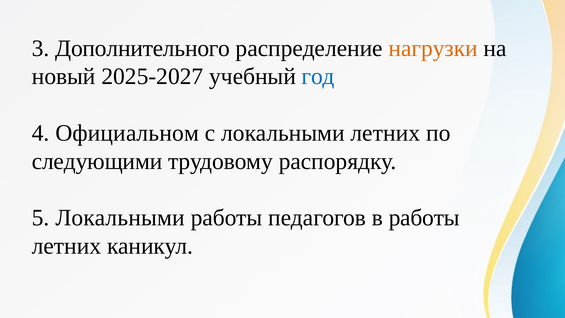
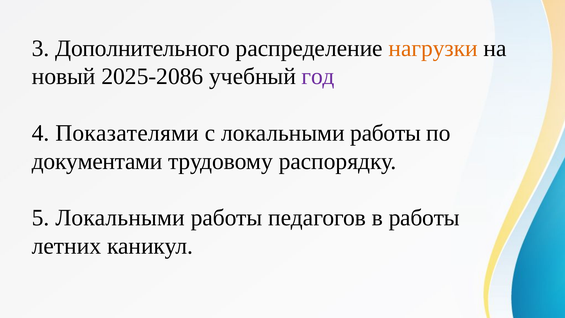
2025-2027: 2025-2027 -> 2025-2086
год colour: blue -> purple
Официальном: Официальном -> Показателями
с локальными летних: летних -> работы
следующими: следующими -> документами
